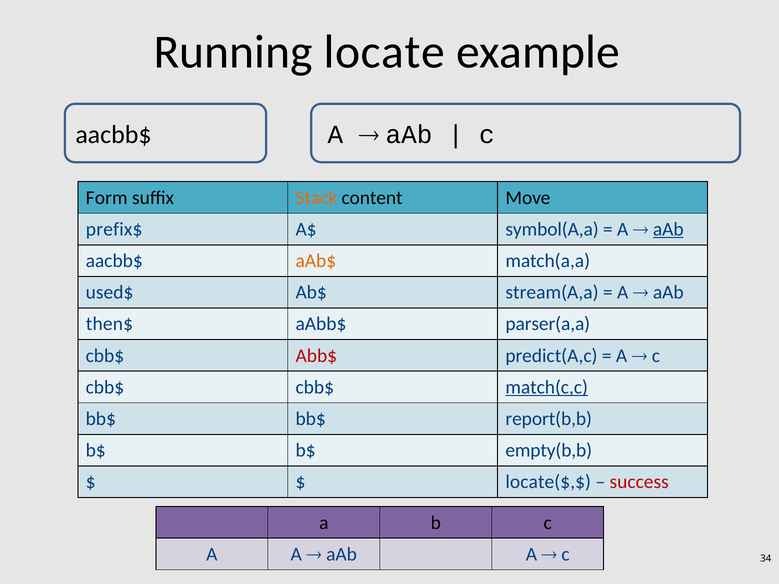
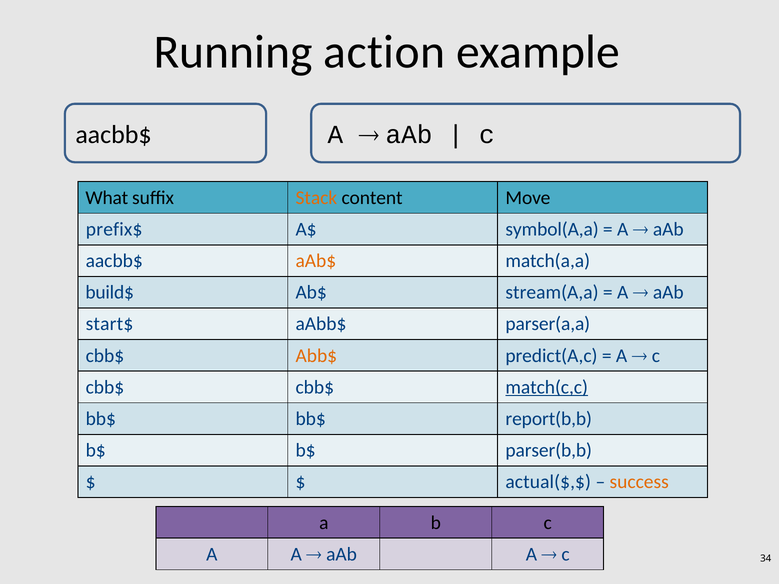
locate: locate -> action
Form: Form -> What
aAb at (668, 229) underline: present -> none
used$: used$ -> build$
then$: then$ -> start$
Abb$ colour: red -> orange
empty(b,b: empty(b,b -> parser(b,b
locate($,$: locate($,$ -> actual($,$
success colour: red -> orange
